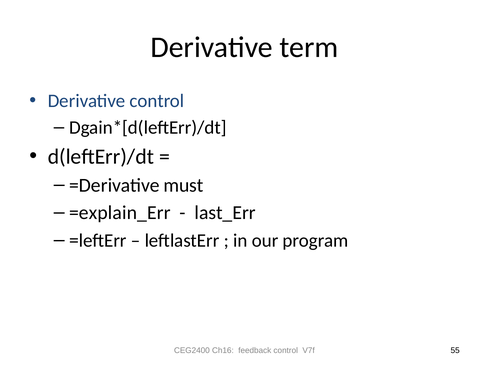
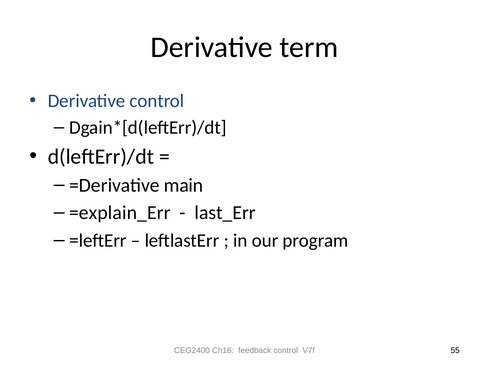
must: must -> main
